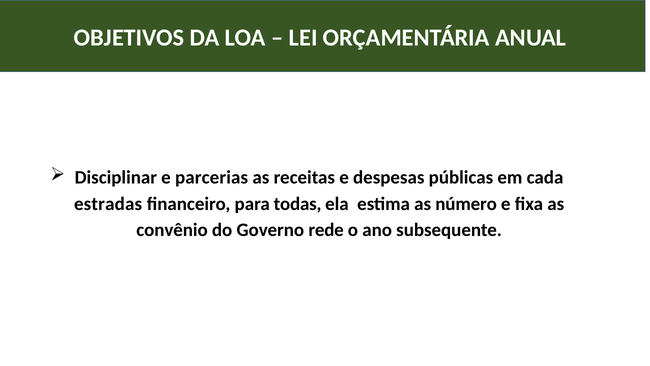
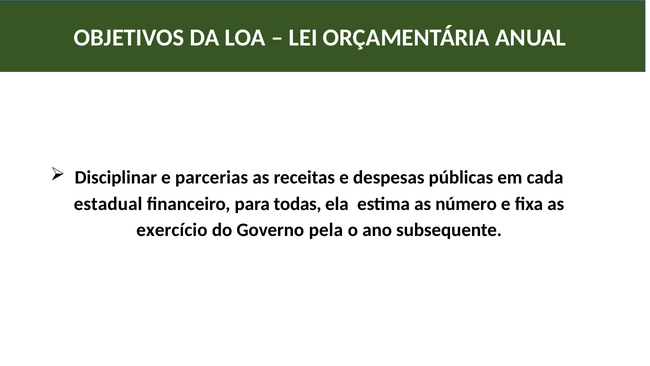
estradas: estradas -> estadual
convênio: convênio -> exercício
rede: rede -> pela
